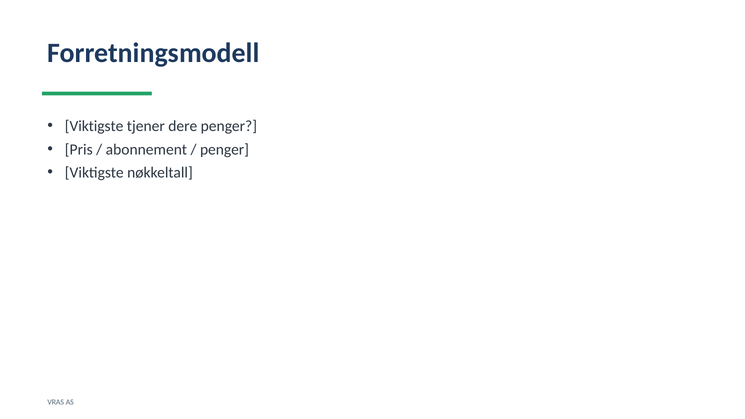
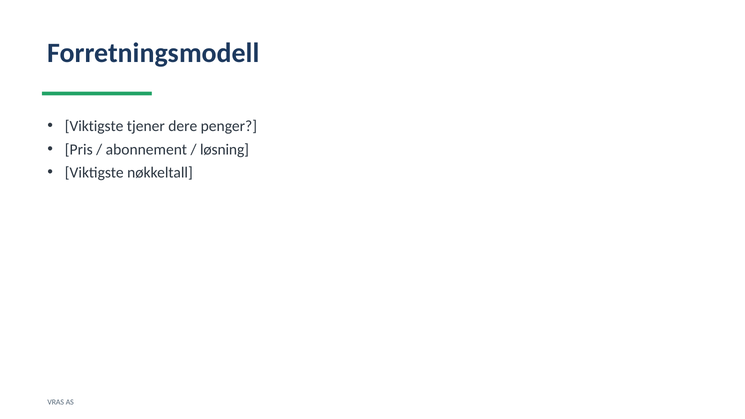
penger at (224, 149): penger -> løsning
